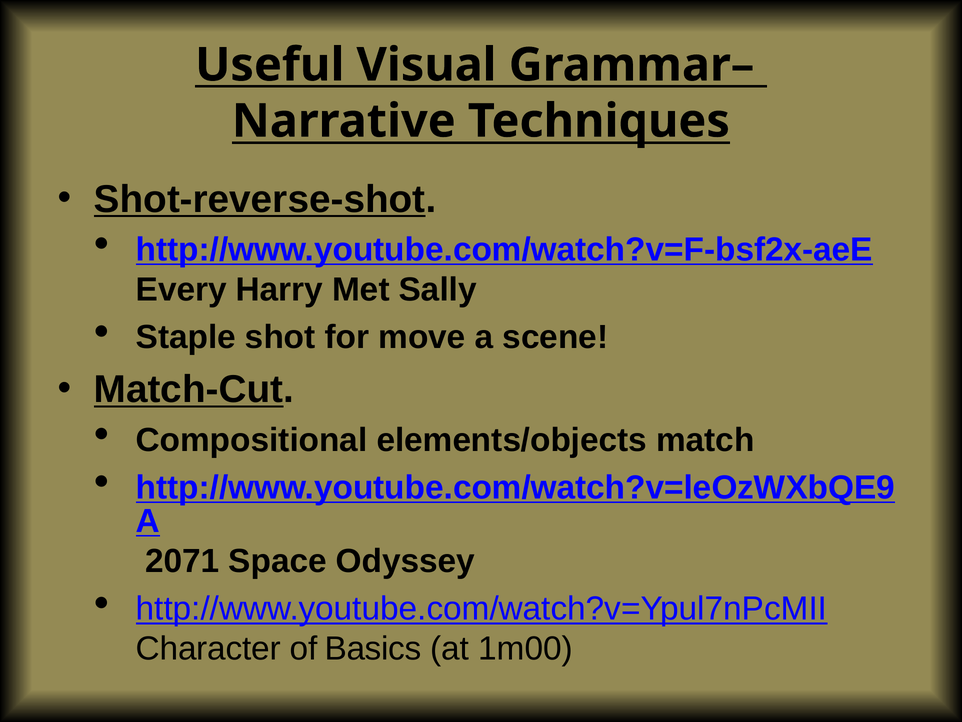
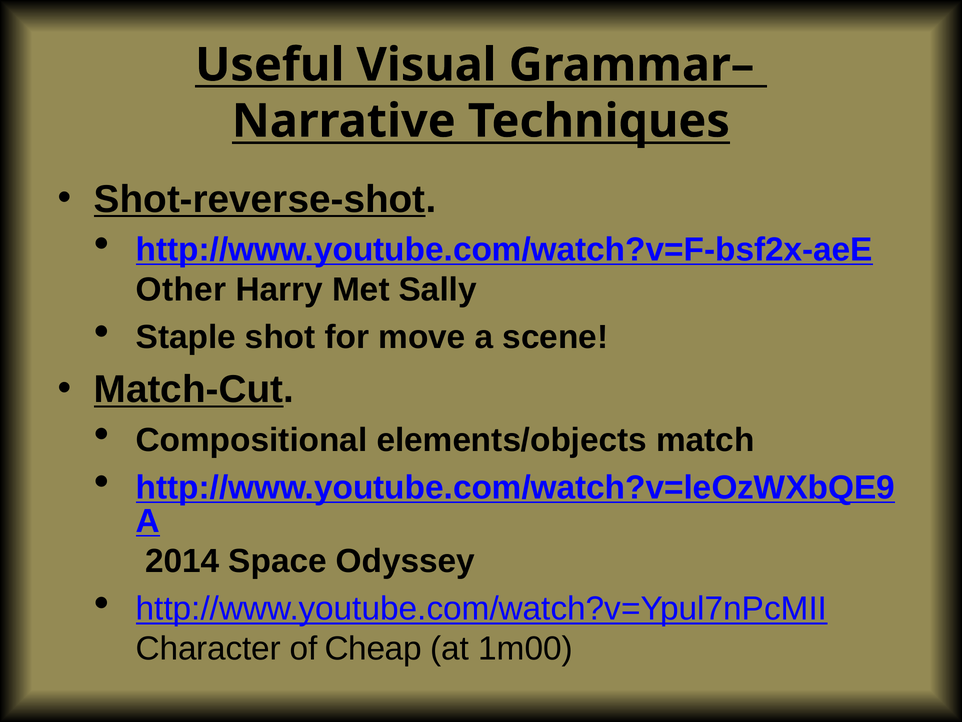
Every: Every -> Other
2071: 2071 -> 2014
Basics: Basics -> Cheap
